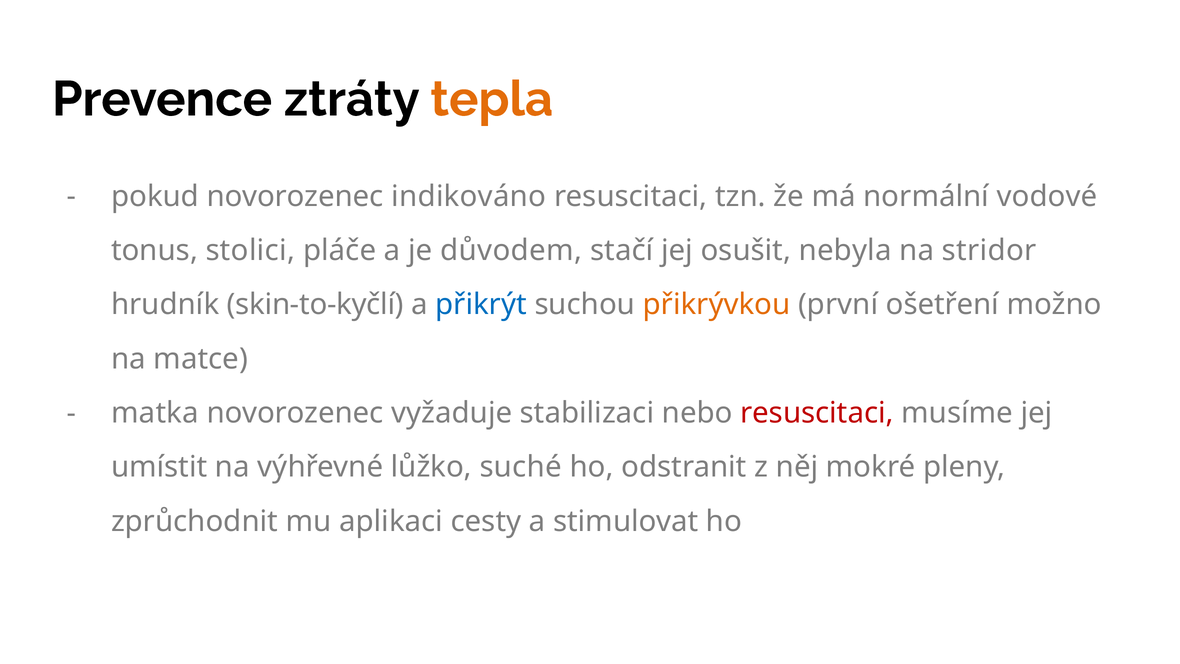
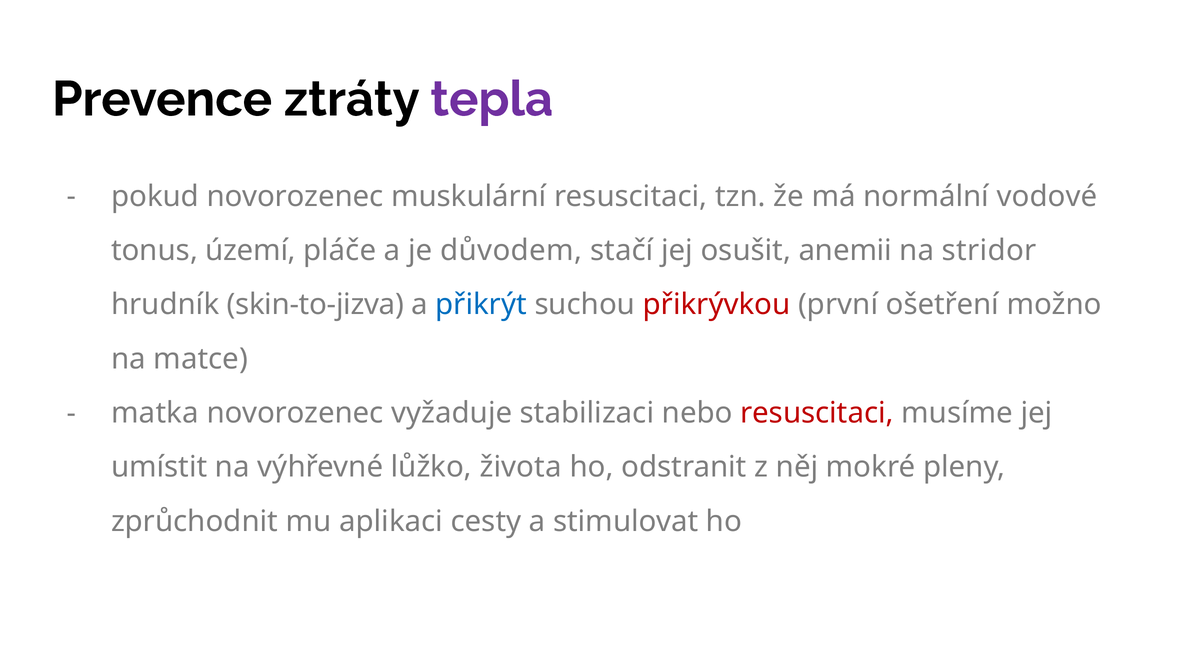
tepla colour: orange -> purple
indikováno: indikováno -> muskulární
stolici: stolici -> území
nebyla: nebyla -> anemii
skin-to-kyčlí: skin-to-kyčlí -> skin-to-jizva
přikrývkou colour: orange -> red
suché: suché -> života
